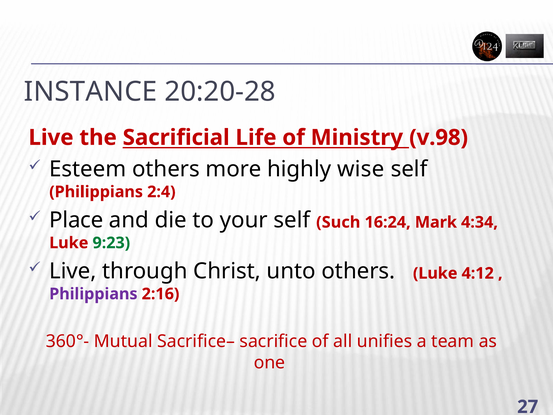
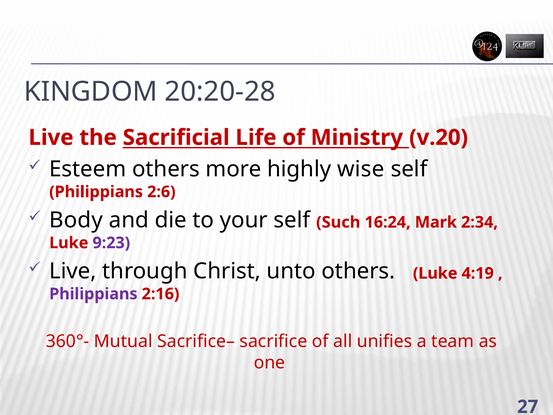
INSTANCE: INSTANCE -> KINGDOM
v.98: v.98 -> v.20
2:4: 2:4 -> 2:6
Place: Place -> Body
4:34: 4:34 -> 2:34
9:23 colour: green -> purple
4:12: 4:12 -> 4:19
